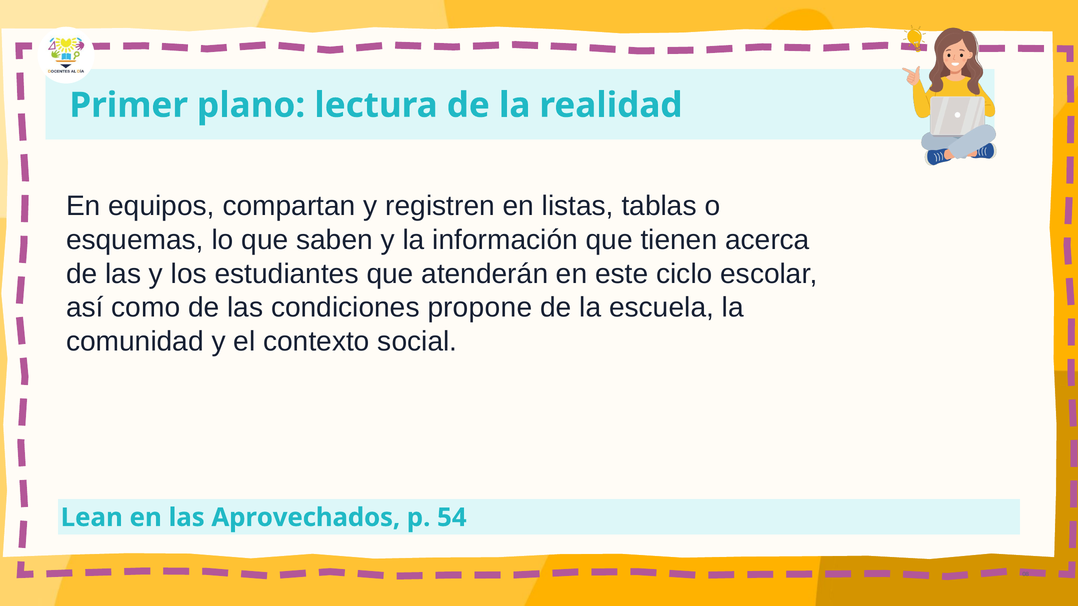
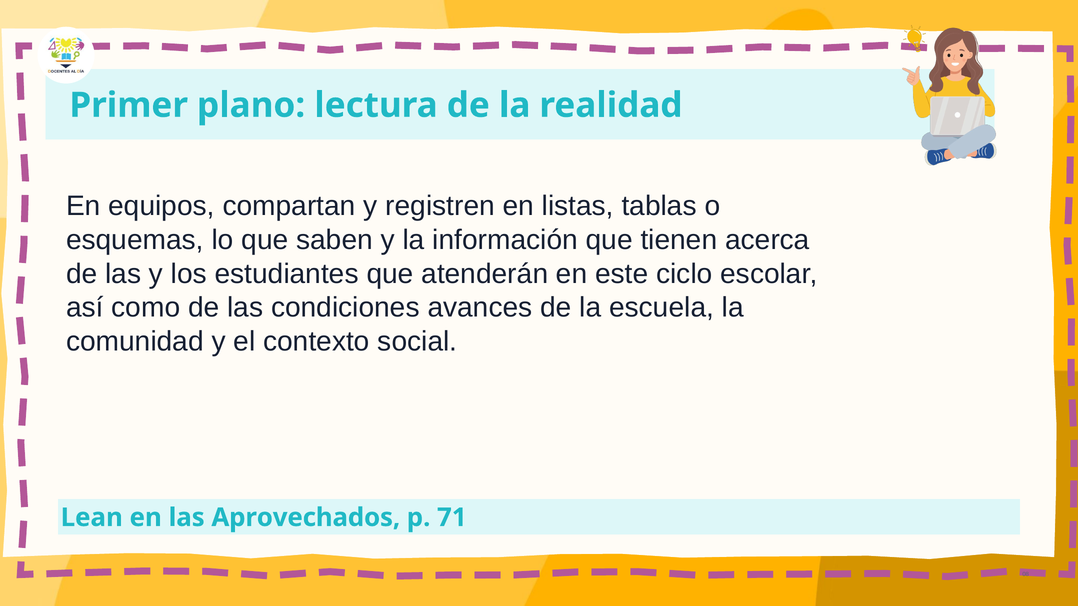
propone: propone -> avances
54: 54 -> 71
